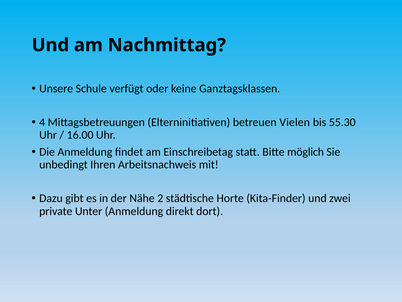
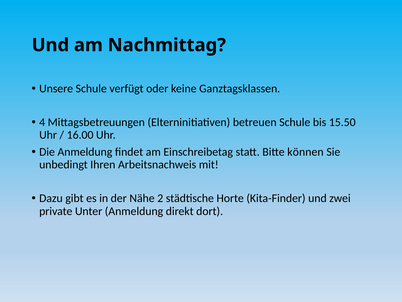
betreuen Vielen: Vielen -> Schule
55.30: 55.30 -> 15.50
möglich: möglich -> können
